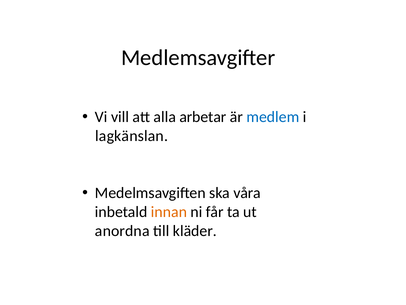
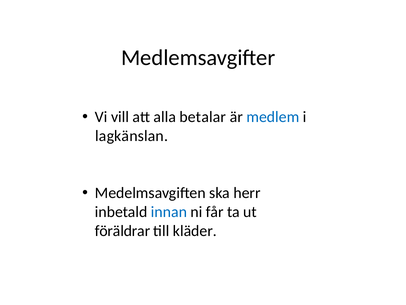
arbetar: arbetar -> betalar
våra: våra -> herr
innan colour: orange -> blue
anordna: anordna -> föräldrar
